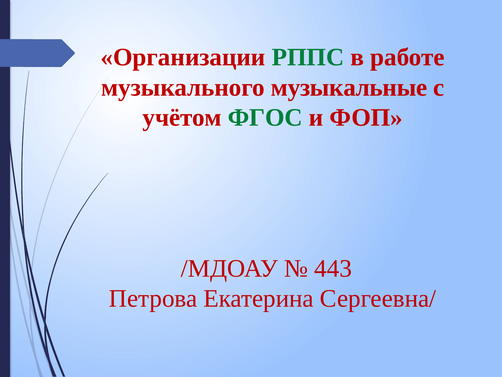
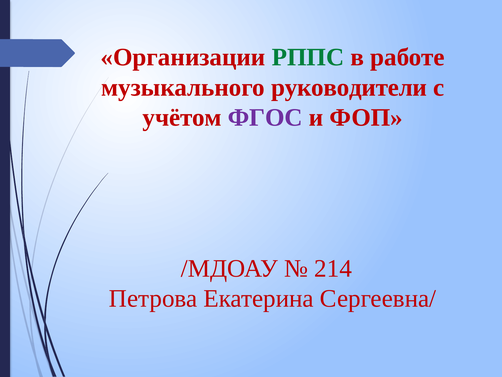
музыкальные: музыкальные -> руководители
ФГОС colour: green -> purple
443: 443 -> 214
